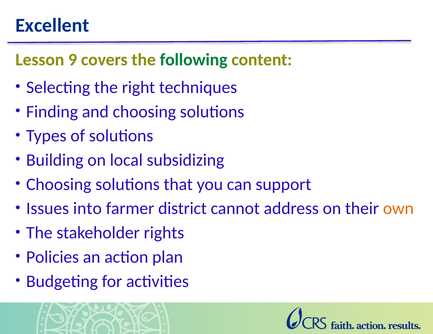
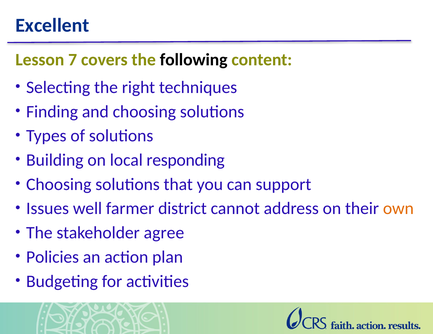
9: 9 -> 7
following colour: green -> black
subsidizing: subsidizing -> responding
into: into -> well
rights: rights -> agree
